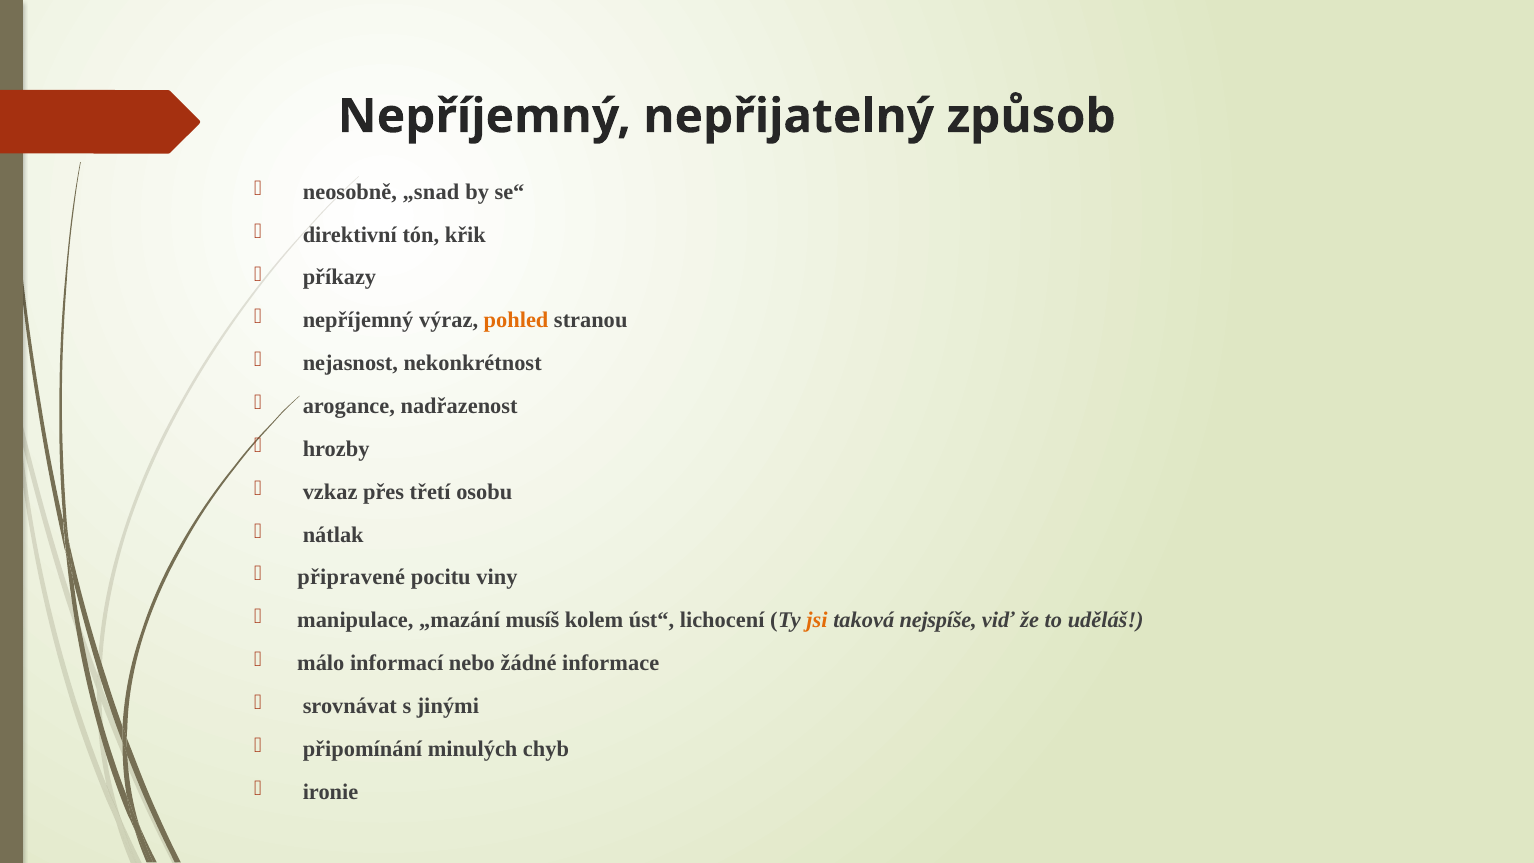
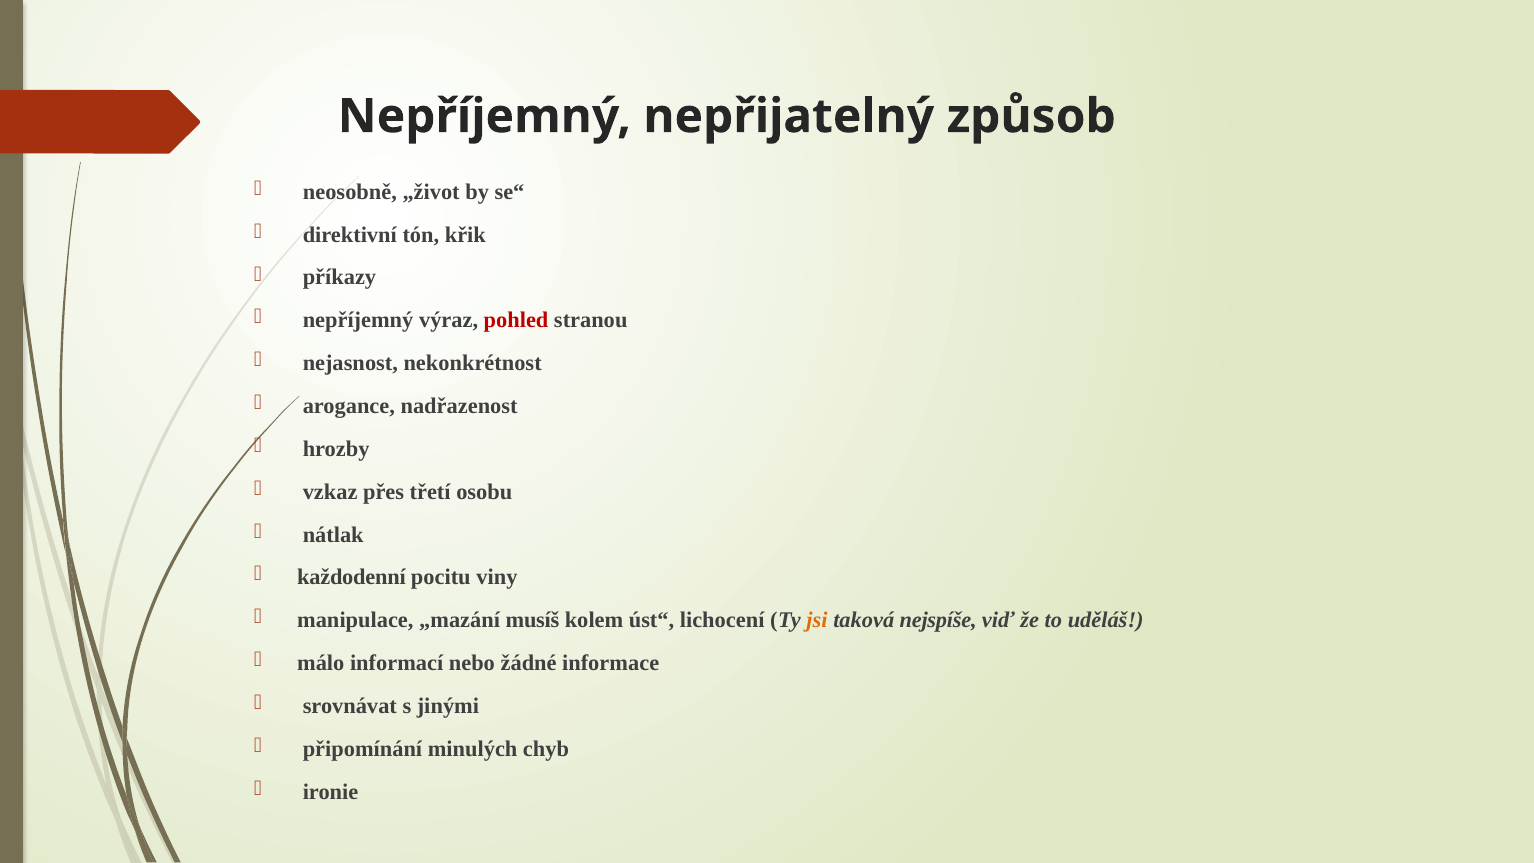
„snad: „snad -> „život
pohled colour: orange -> red
připravené: připravené -> každodenní
